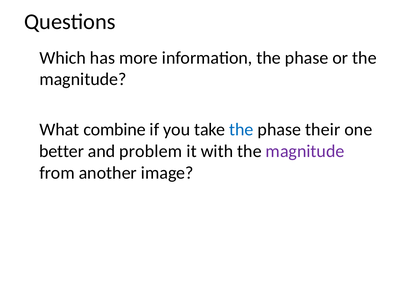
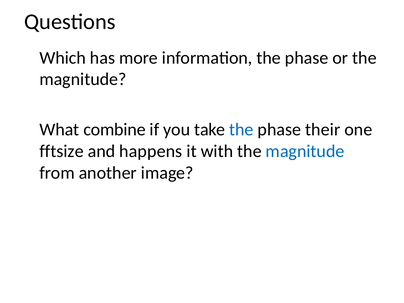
better: better -> fftsize
problem: problem -> happens
magnitude at (305, 151) colour: purple -> blue
